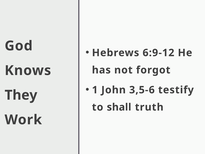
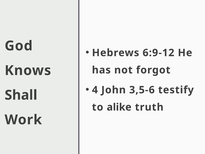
1: 1 -> 4
They: They -> Shall
shall: shall -> alike
